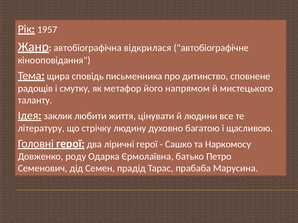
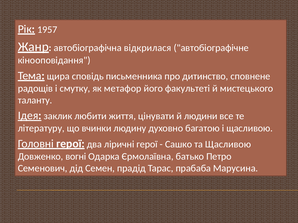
напрямом: напрямом -> факультеті
стрічку: стрічку -> вчинки
та Наркомосу: Наркомосу -> Щасливою
роду: роду -> вогні
